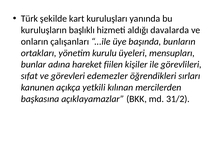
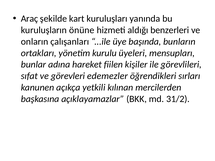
Türk: Türk -> Araç
başlıklı: başlıklı -> önüne
davalarda: davalarda -> benzerleri
